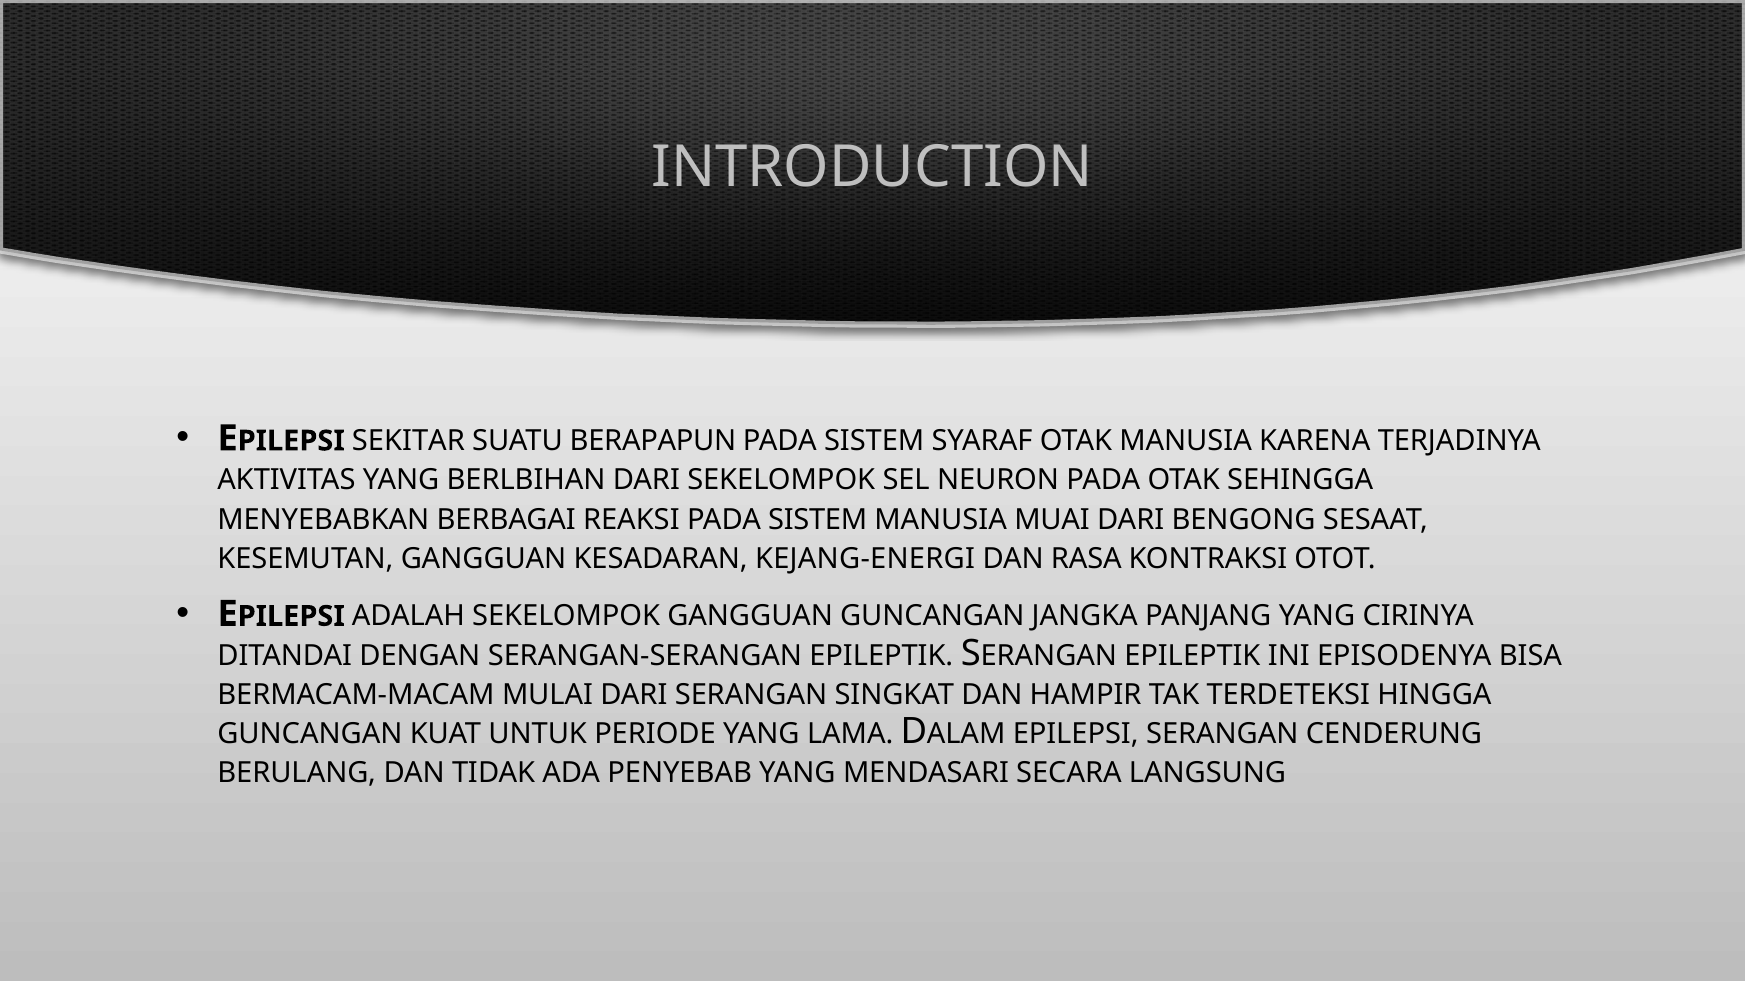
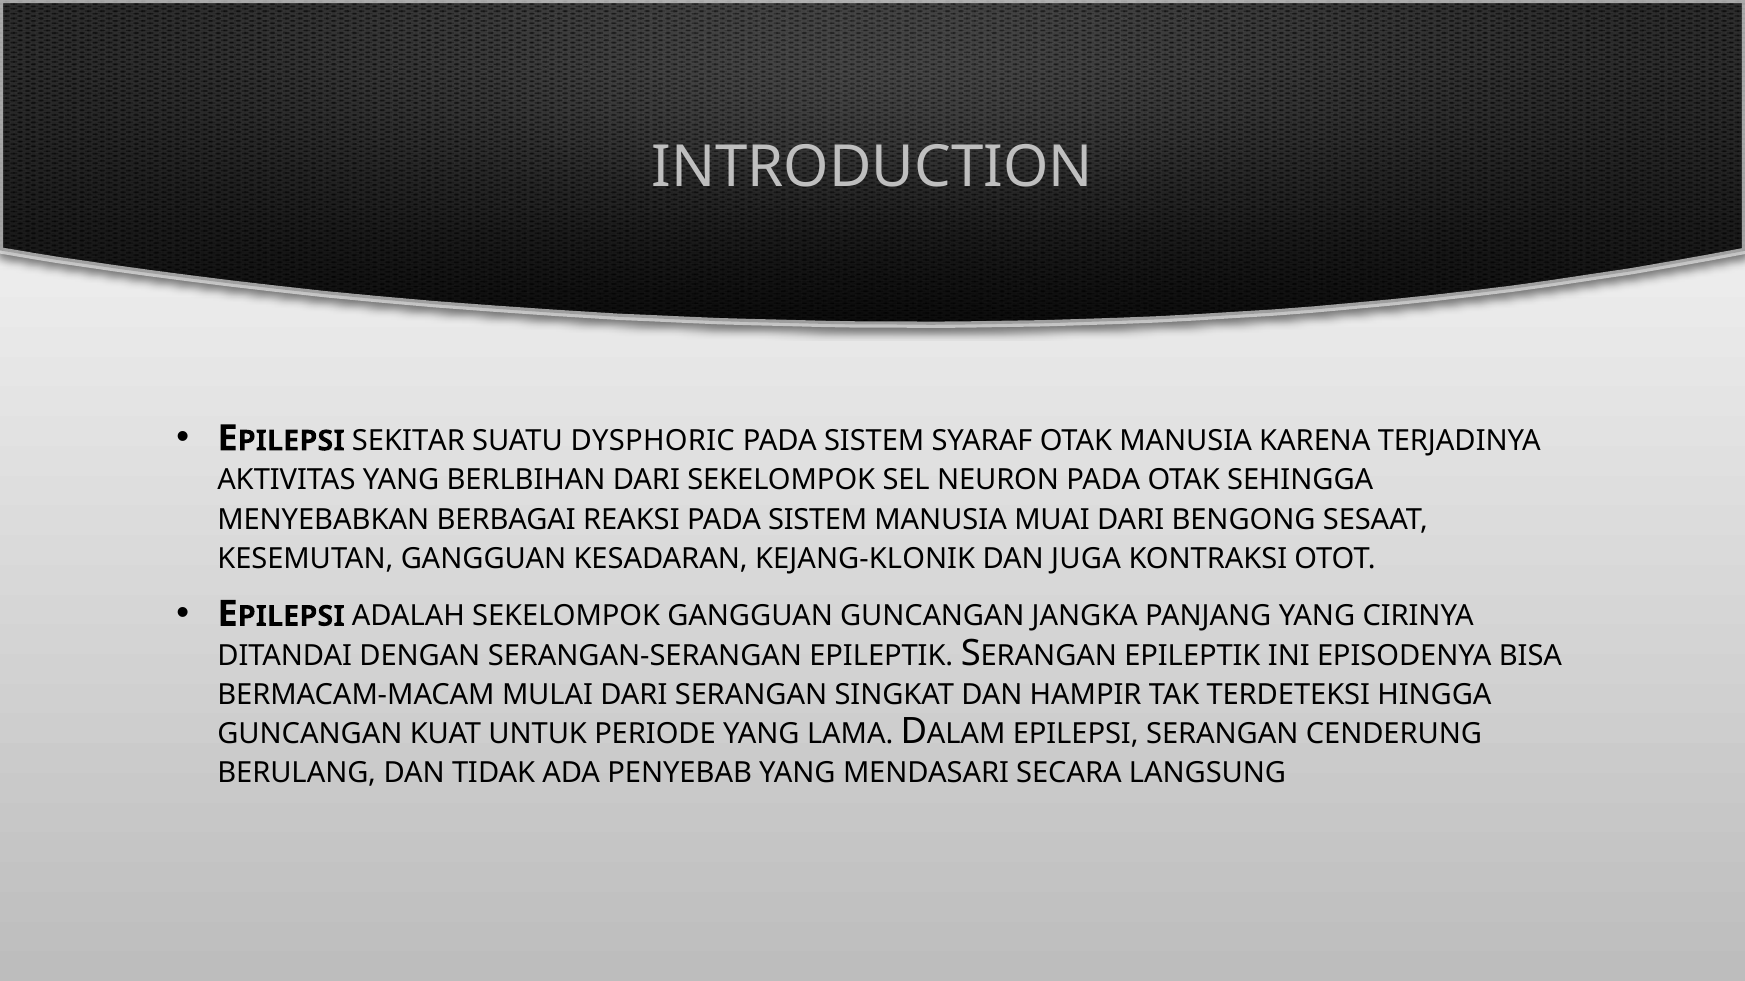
BERAPAPUN: BERAPAPUN -> DYSPHORIC
KEJANG-ENERGI: KEJANG-ENERGI -> KEJANG-KLONIK
RASA: RASA -> JUGA
